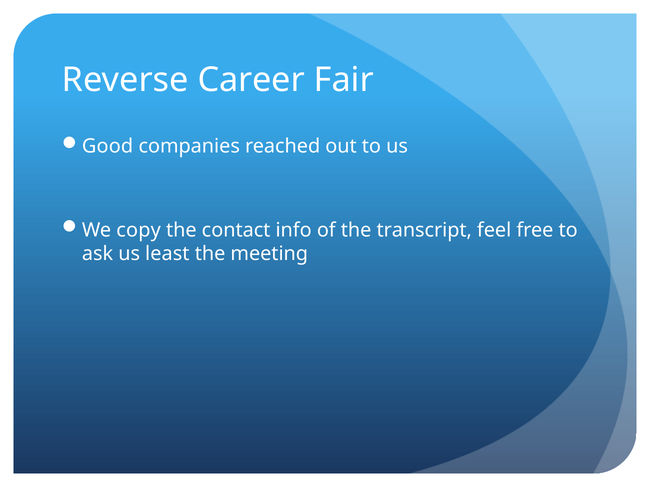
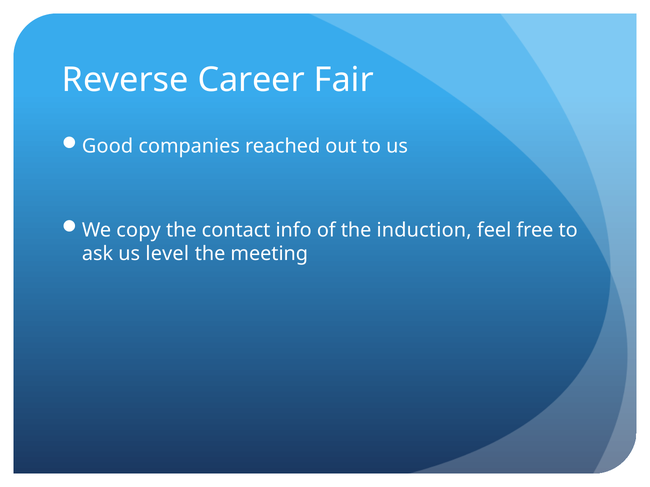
transcript: transcript -> induction
least: least -> level
